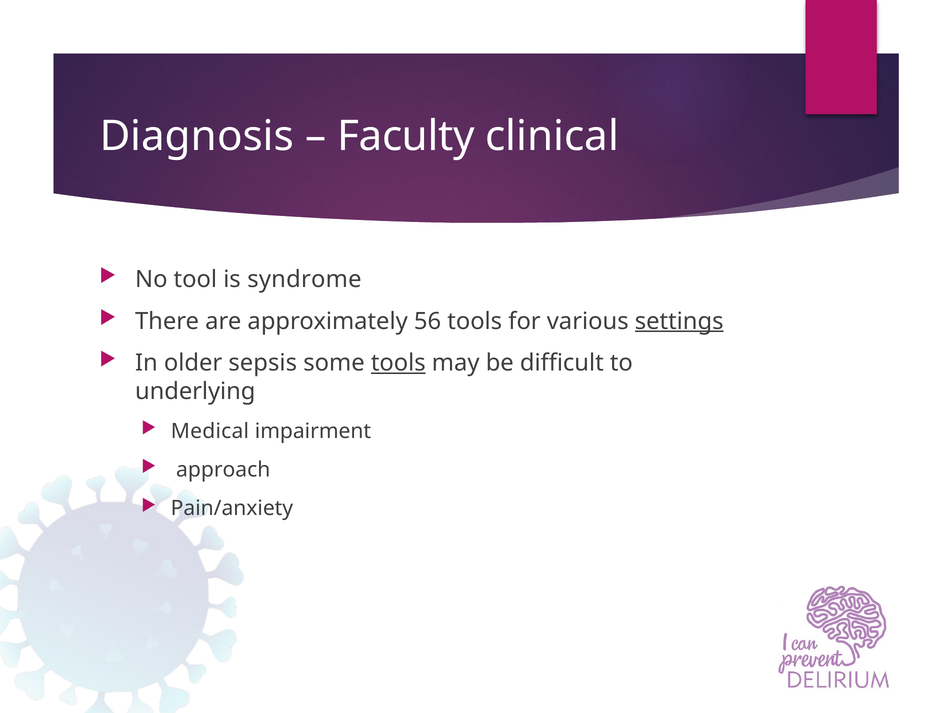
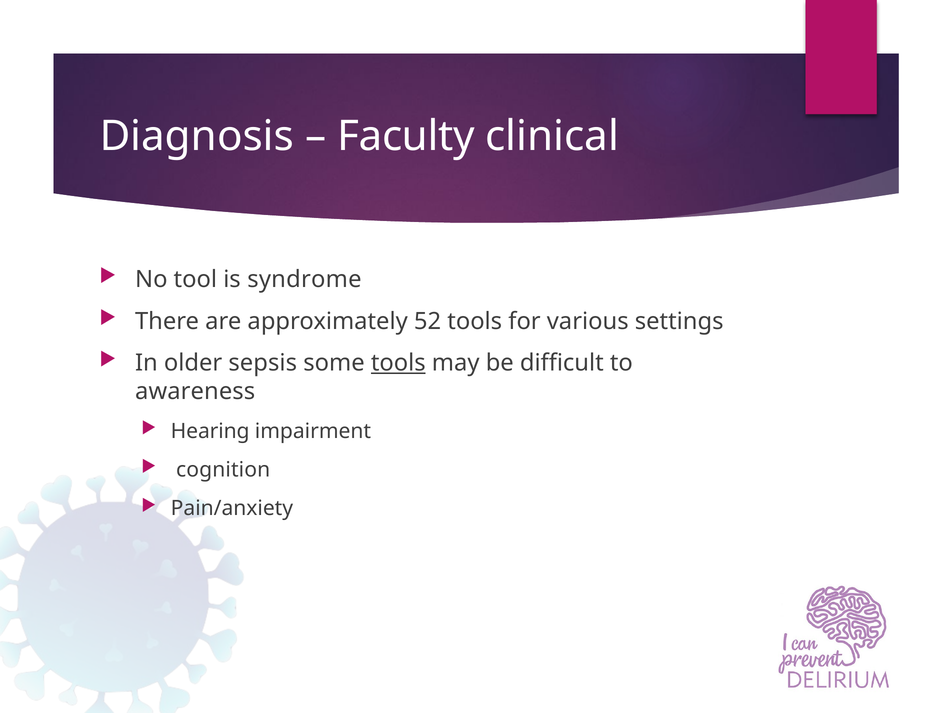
56: 56 -> 52
settings underline: present -> none
underlying: underlying -> awareness
Medical: Medical -> Hearing
approach: approach -> cognition
